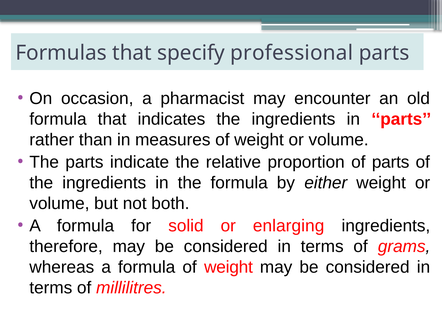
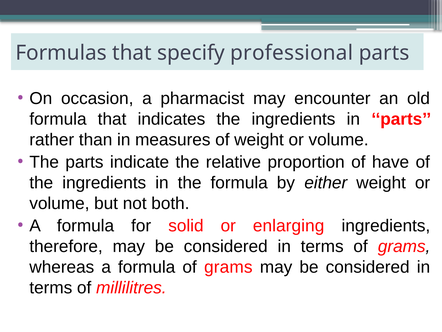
of parts: parts -> have
formula of weight: weight -> grams
